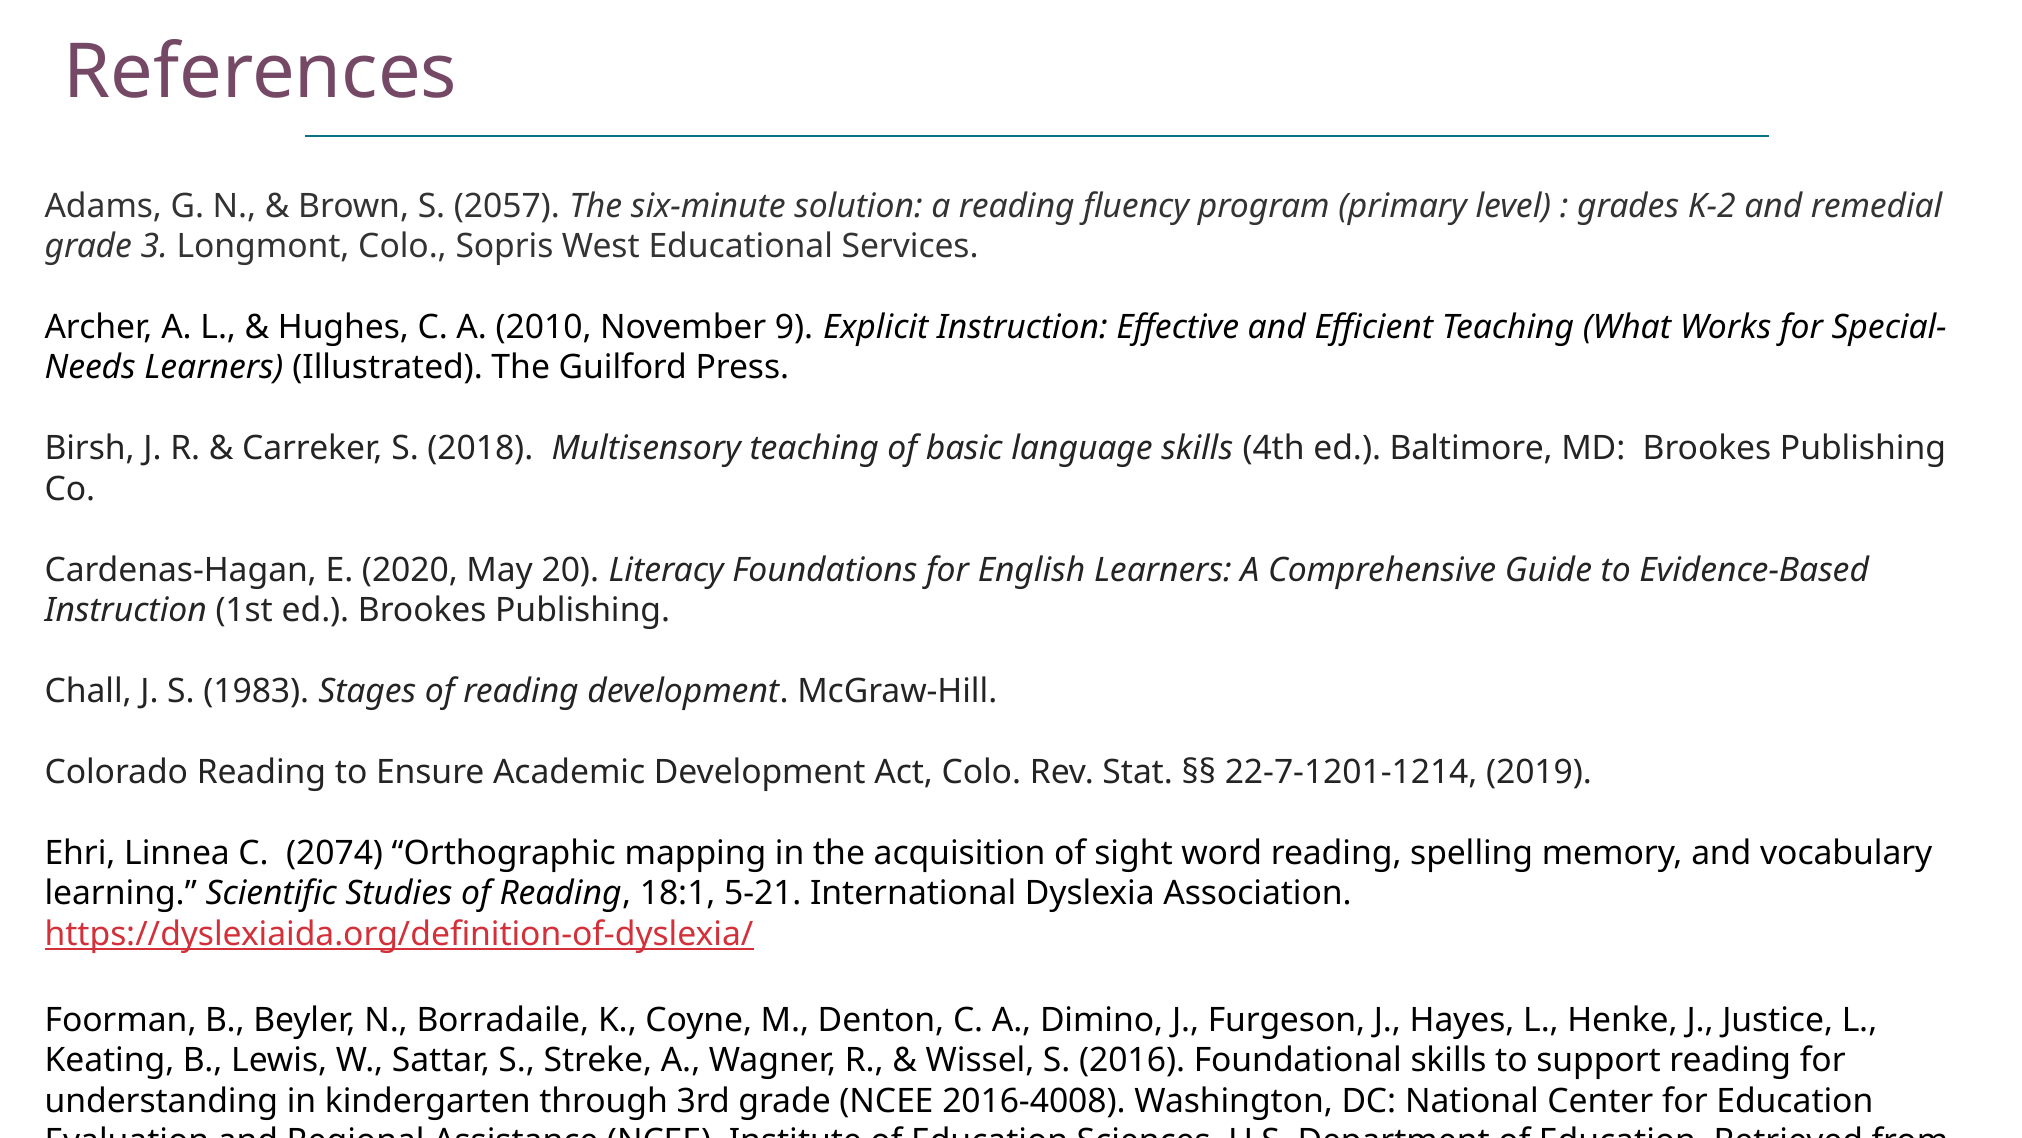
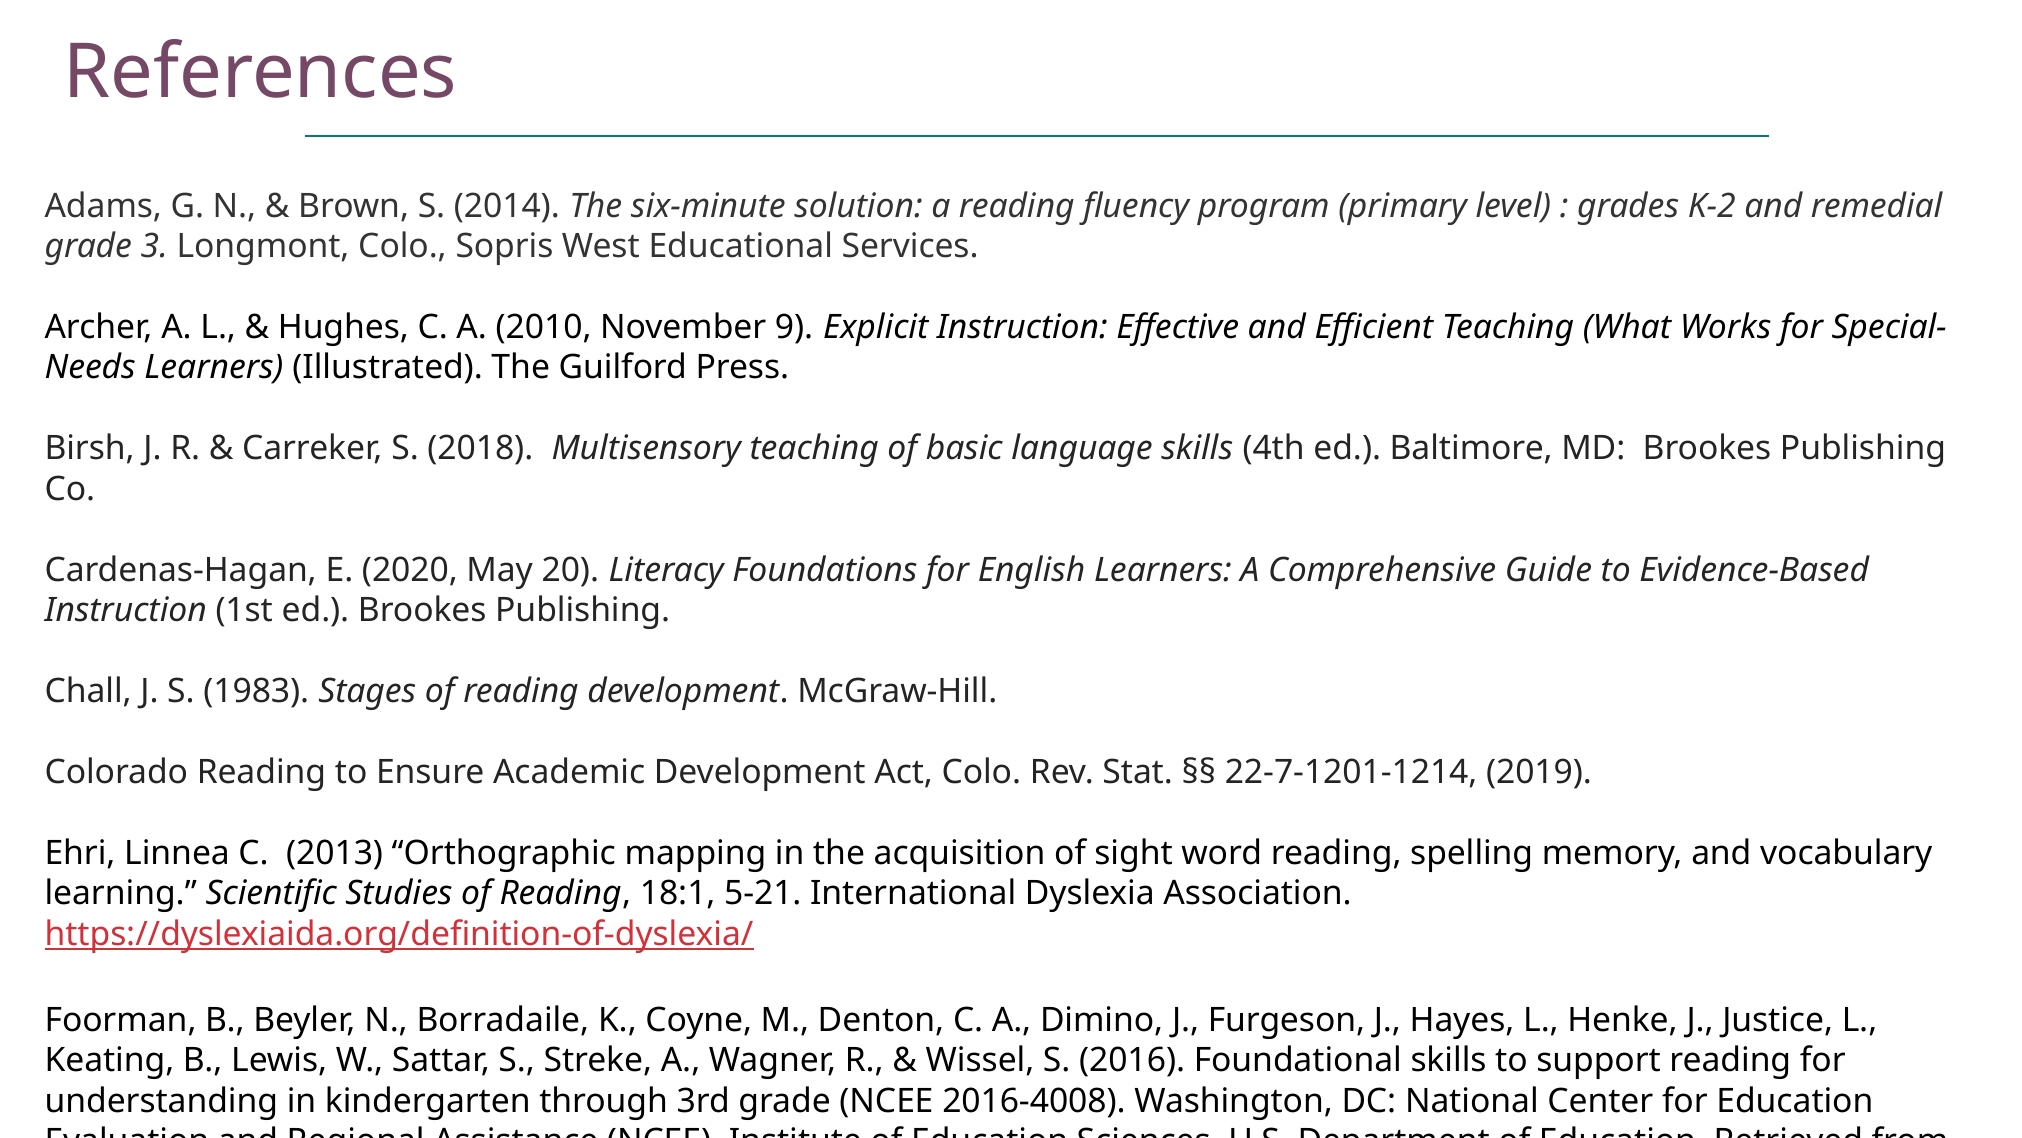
2057: 2057 -> 2014
2074: 2074 -> 2013
